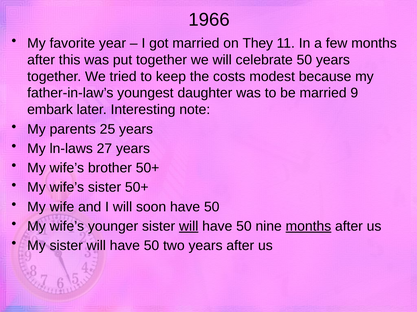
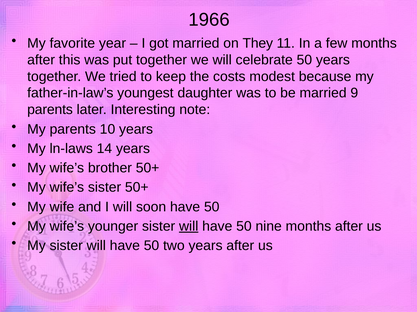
embark at (50, 110): embark -> parents
25: 25 -> 10
27: 27 -> 14
months at (308, 227) underline: present -> none
